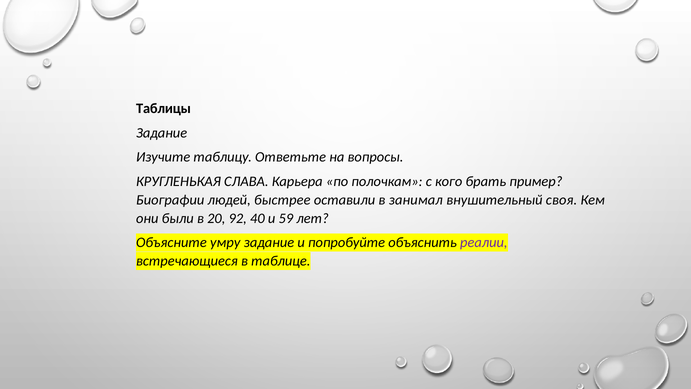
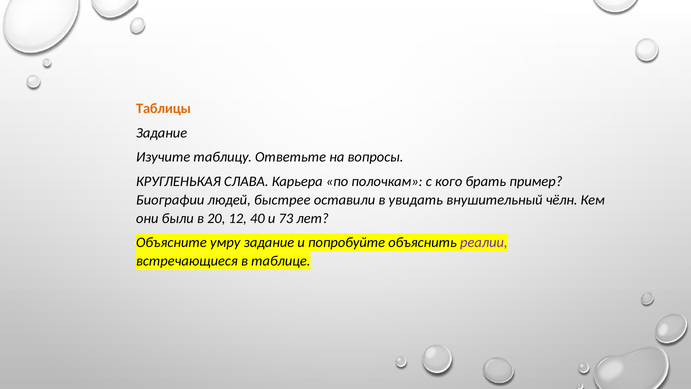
Таблицы colour: black -> orange
занимал: занимал -> увидать
своя: своя -> чёлн
92: 92 -> 12
59: 59 -> 73
